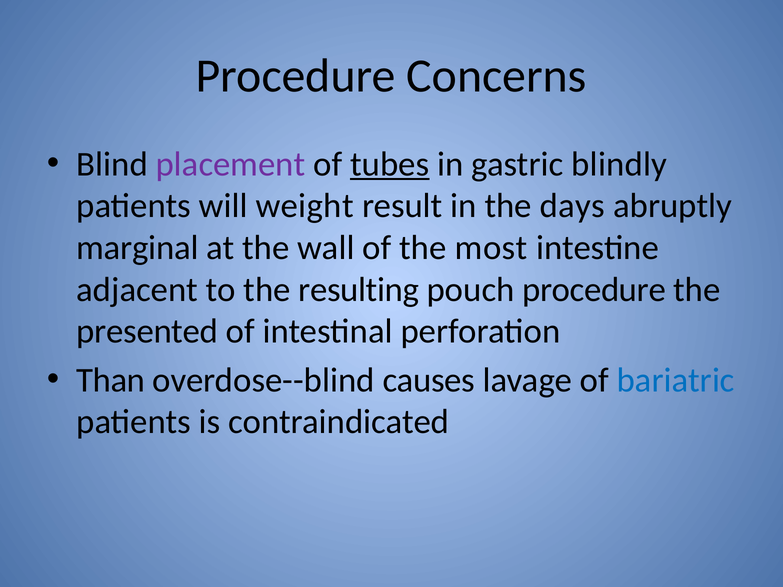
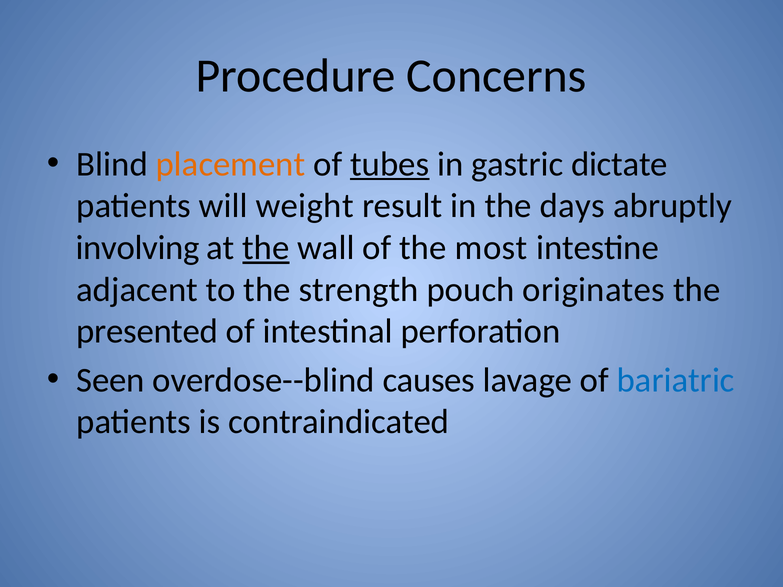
placement colour: purple -> orange
blindly: blindly -> dictate
marginal: marginal -> involving
the at (266, 248) underline: none -> present
resulting: resulting -> strength
pouch procedure: procedure -> originates
Than: Than -> Seen
